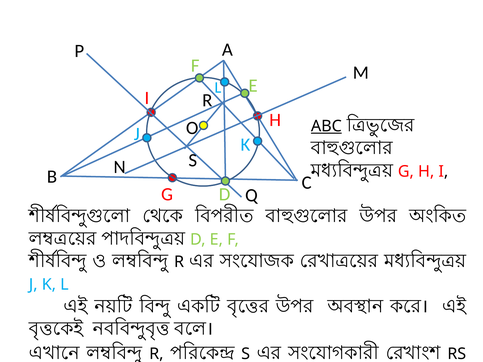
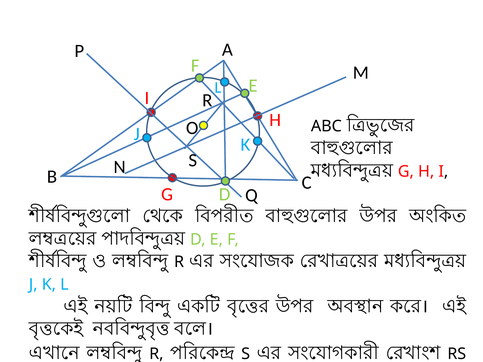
ABC underline: present -> none
